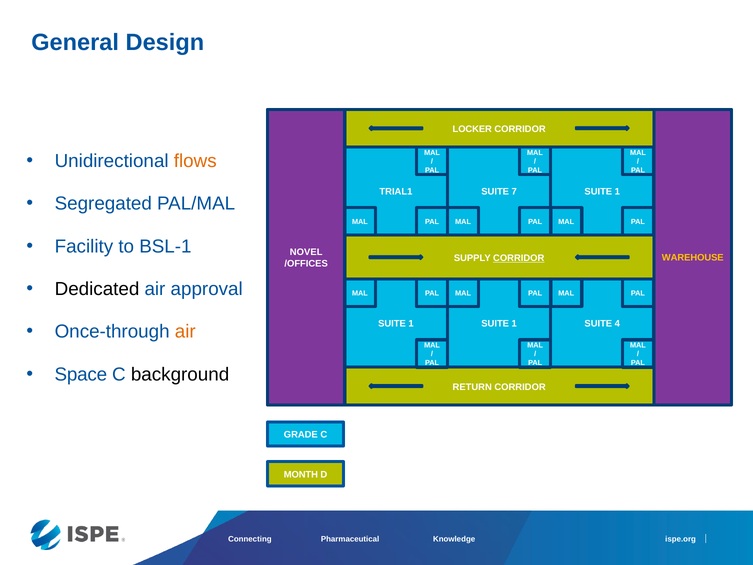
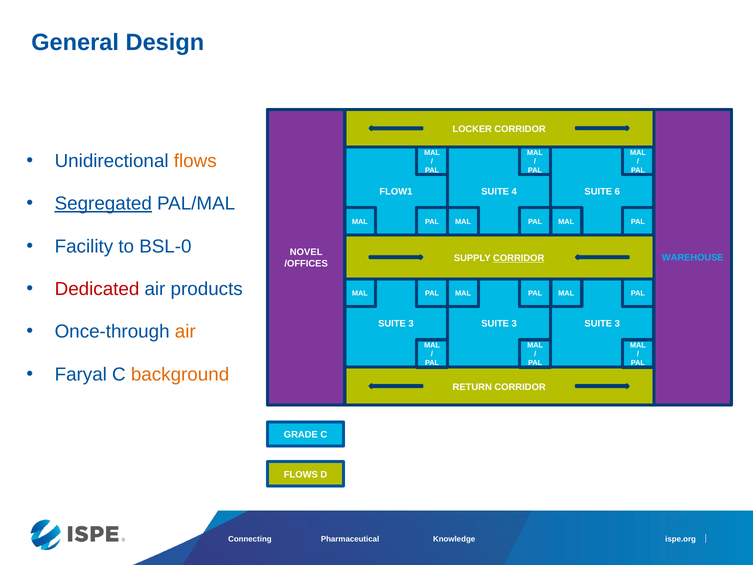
TRIAL1: TRIAL1 -> FLOW1
7 at (514, 192): 7 -> 4
1 at (617, 192): 1 -> 6
Segregated underline: none -> present
BSL-1: BSL-1 -> BSL-0
WAREHOUSE colour: yellow -> light blue
Dedicated colour: black -> red
approval: approval -> products
1 at (411, 324): 1 -> 3
1 at (514, 324): 1 -> 3
4 at (617, 324): 4 -> 3
Space: Space -> Faryal
background colour: black -> orange
MONTH at (301, 474): MONTH -> FLOWS
